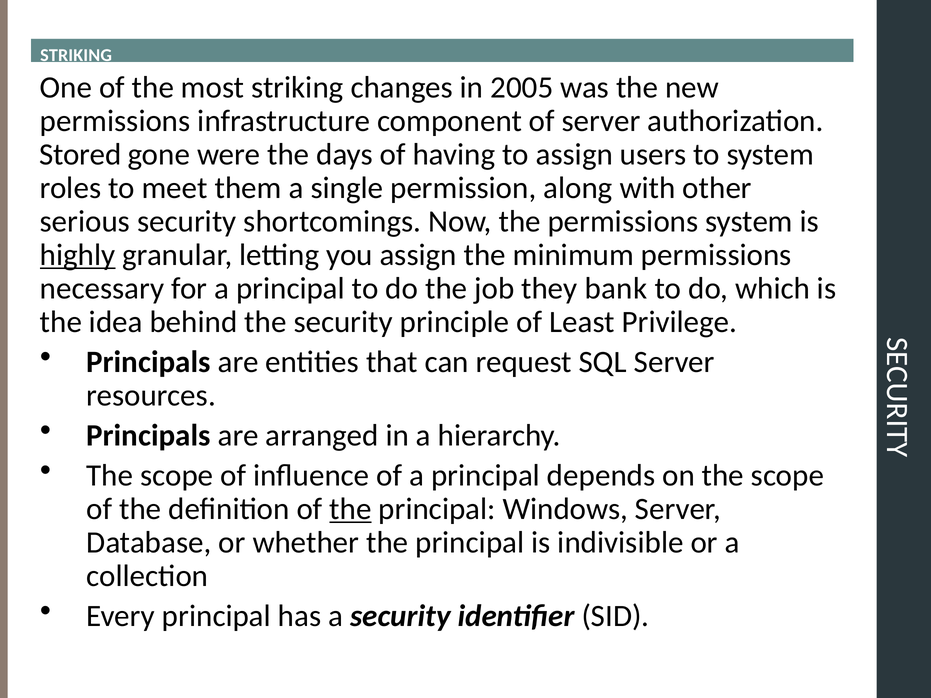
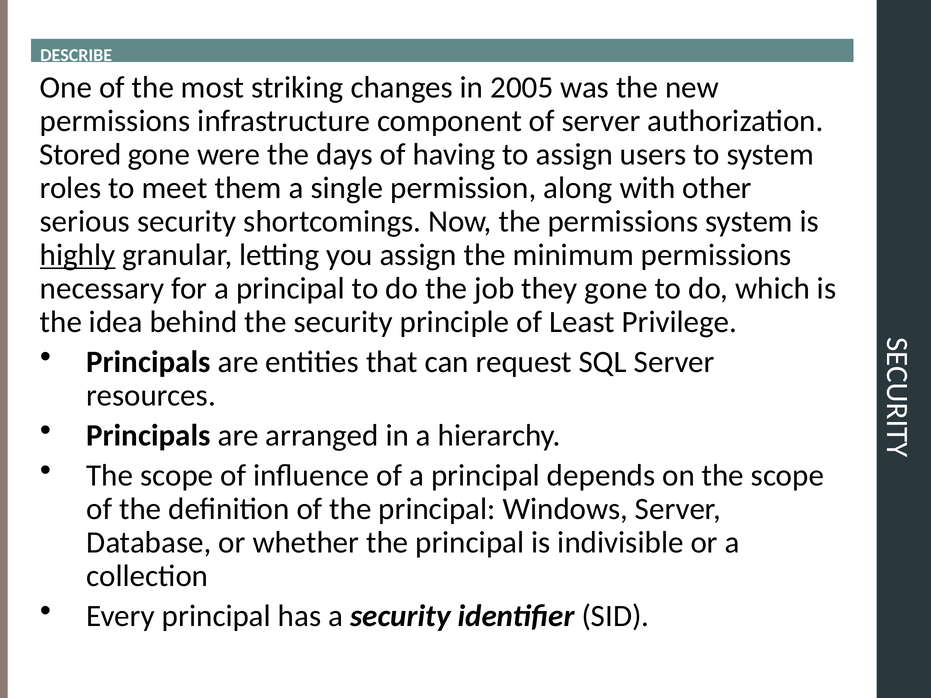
STRIKING at (76, 55): STRIKING -> DESCRIBE
they bank: bank -> gone
the at (350, 509) underline: present -> none
